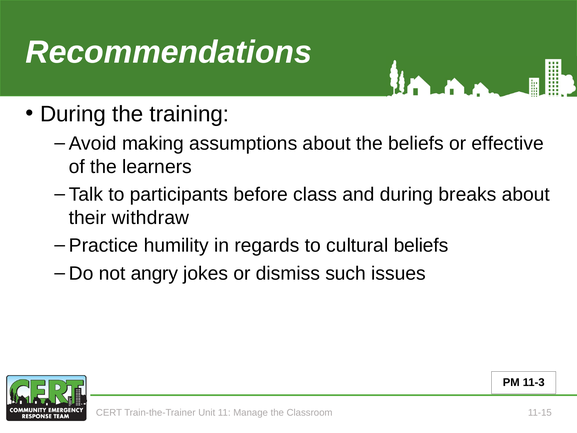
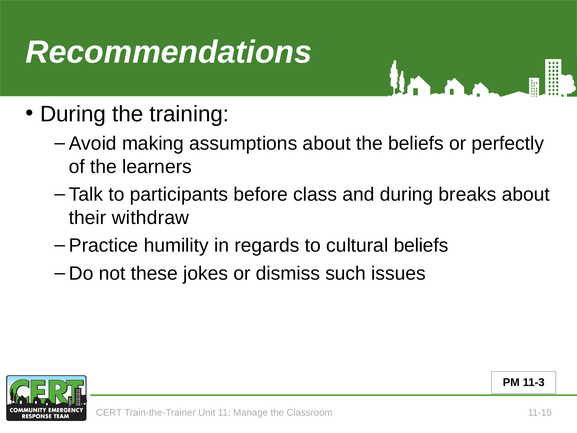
effective: effective -> perfectly
angry: angry -> these
